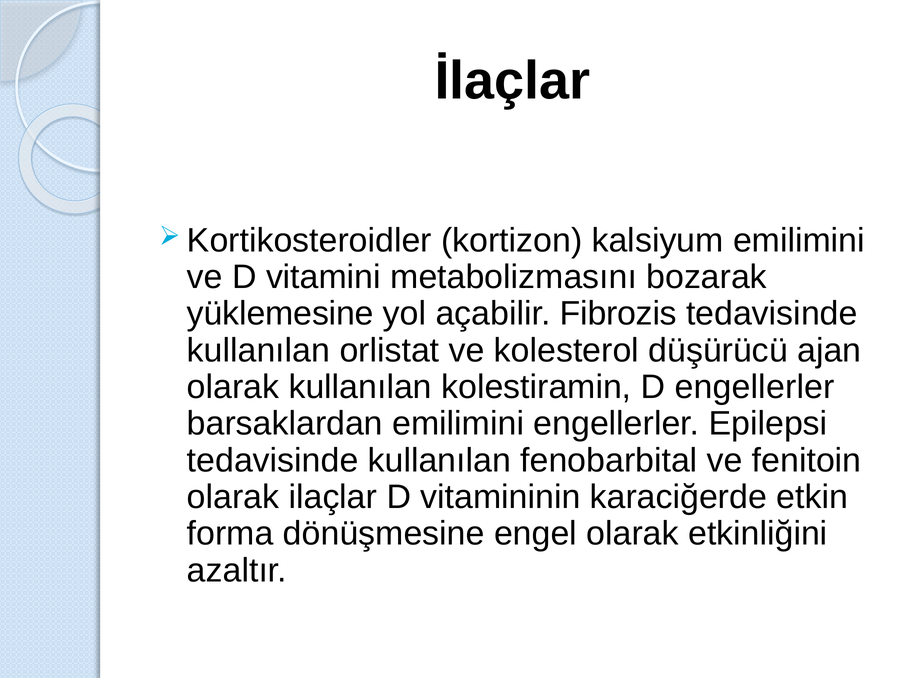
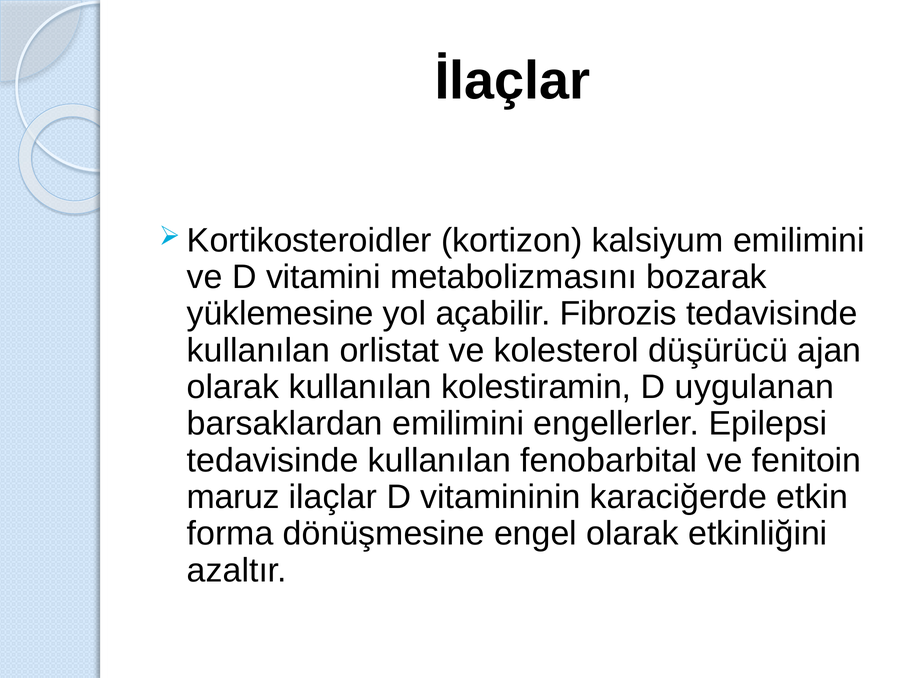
D engellerler: engellerler -> uygulanan
olarak at (233, 497): olarak -> maruz
